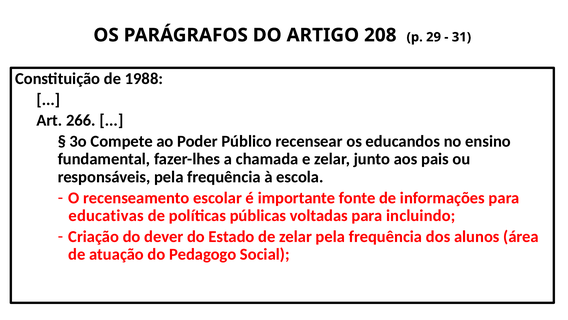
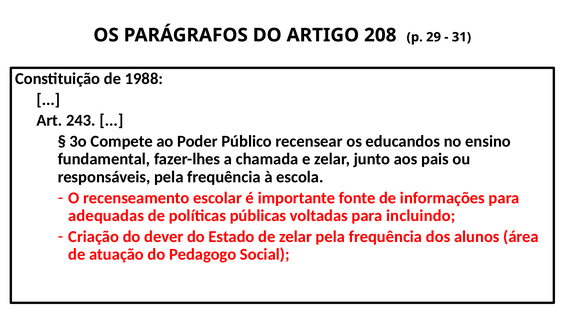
266: 266 -> 243
educativas: educativas -> adequadas
